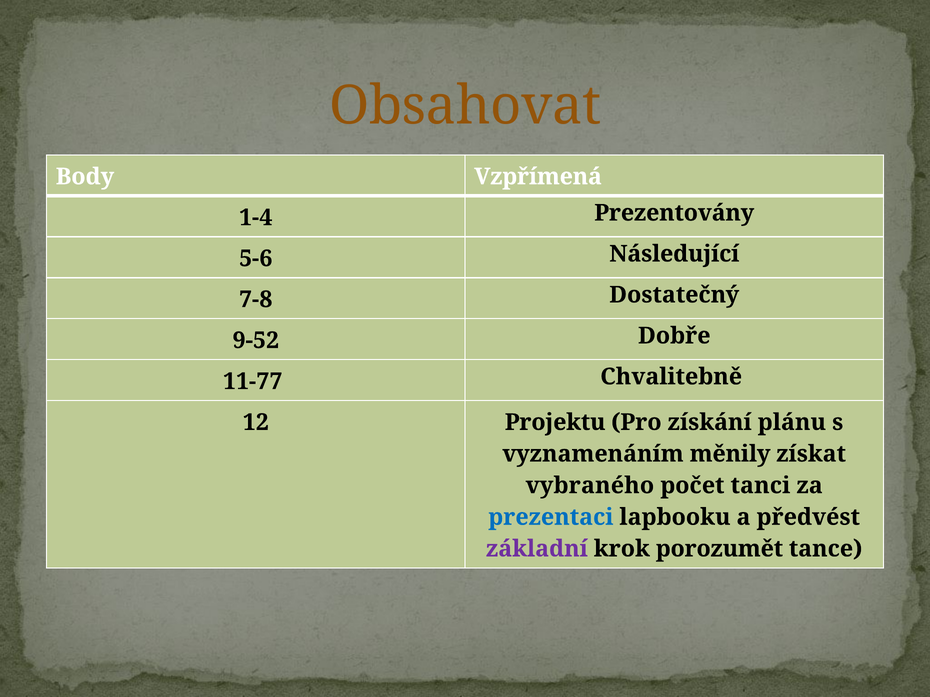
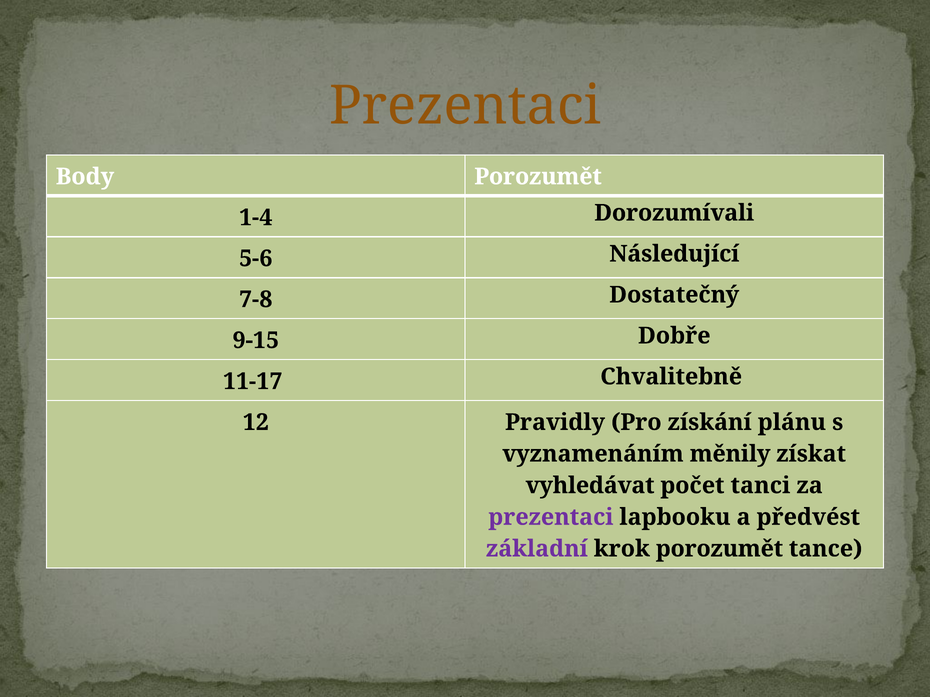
Obsahovat at (465, 106): Obsahovat -> Prezentaci
Body Vzpřímená: Vzpřímená -> Porozumět
Prezentovány: Prezentovány -> Dorozumívali
9-52: 9-52 -> 9-15
11-77: 11-77 -> 11-17
Projektu: Projektu -> Pravidly
vybraného: vybraného -> vyhledávat
prezentaci at (551, 517) colour: blue -> purple
